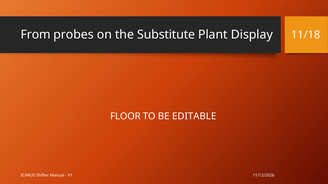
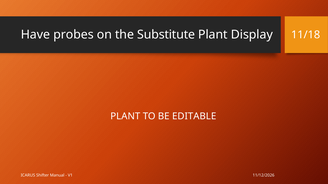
From: From -> Have
FLOOR at (125, 116): FLOOR -> PLANT
